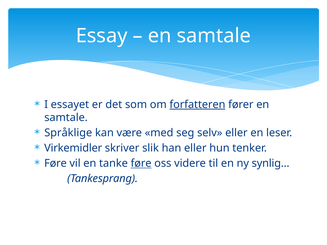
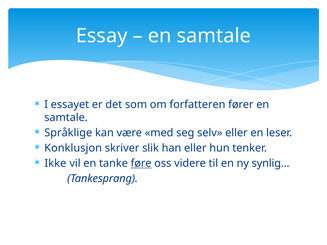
forfatteren underline: present -> none
Virkemidler: Virkemidler -> Konklusjon
Føre at (55, 163): Føre -> Ikke
